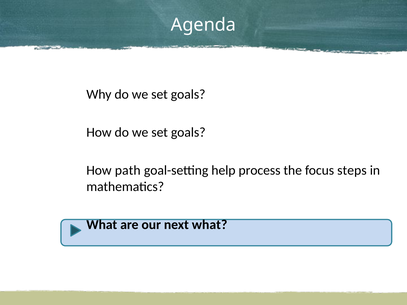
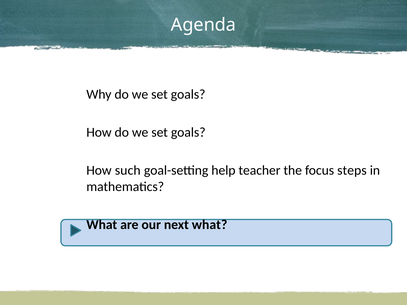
path: path -> such
process: process -> teacher
